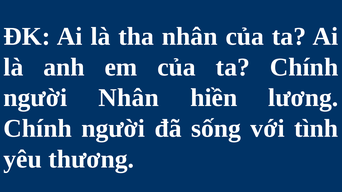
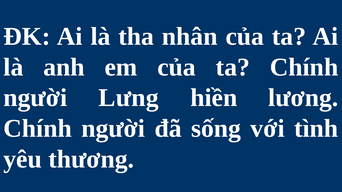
người Nhân: Nhân -> Lưng
